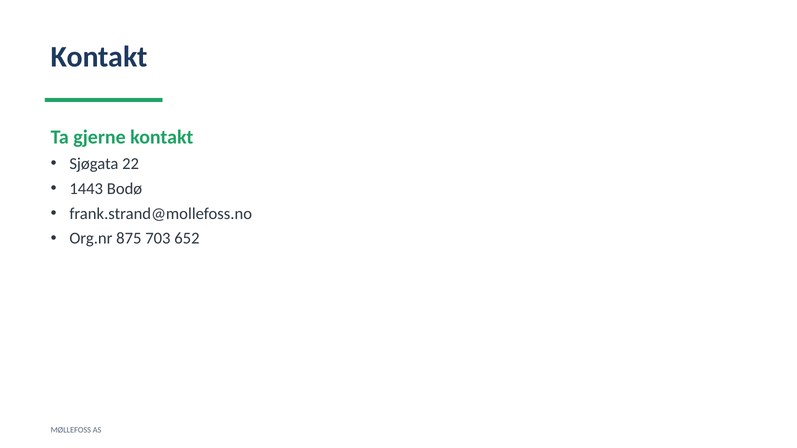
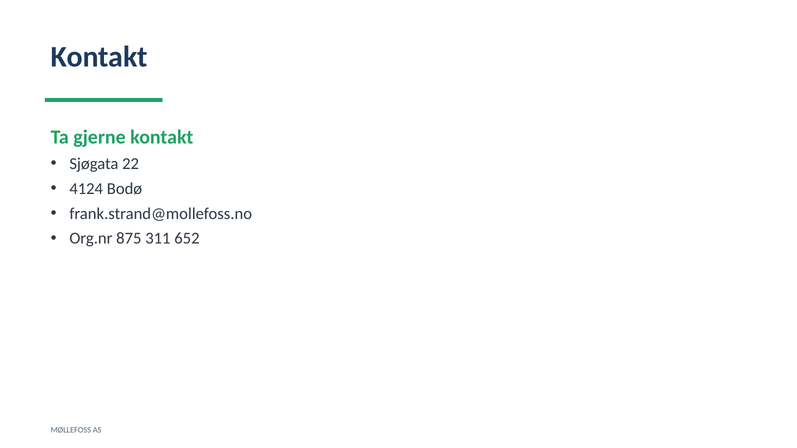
1443: 1443 -> 4124
703: 703 -> 311
